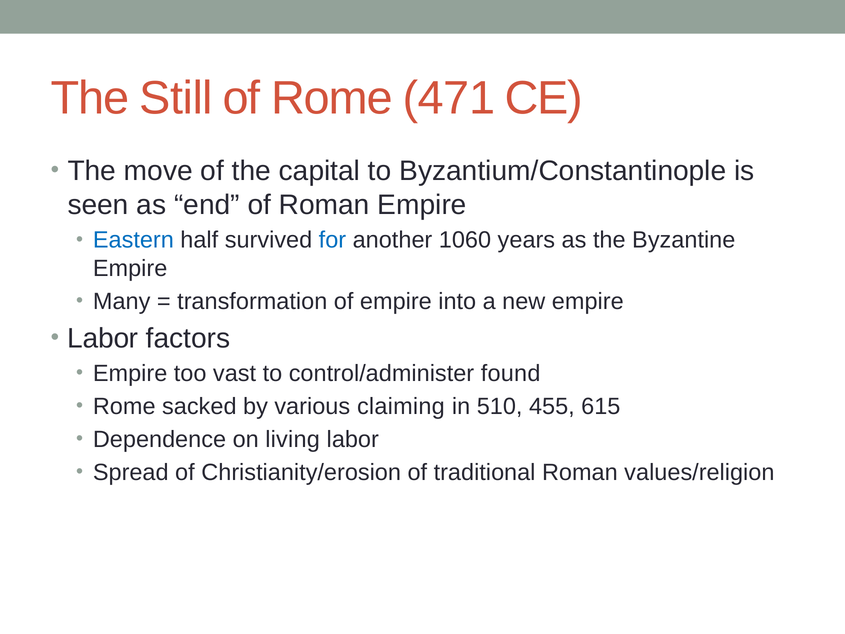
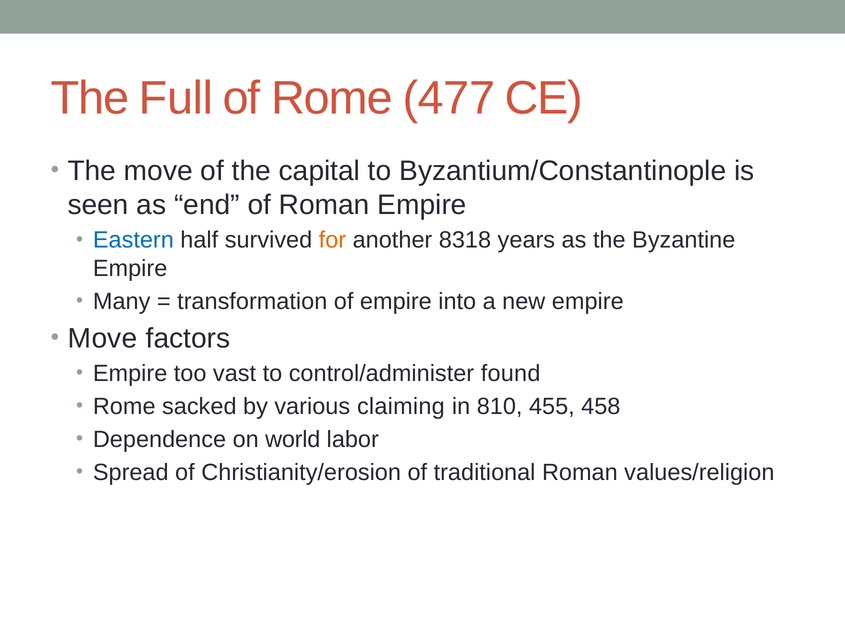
Still: Still -> Full
471: 471 -> 477
for colour: blue -> orange
1060: 1060 -> 8318
Labor at (103, 338): Labor -> Move
510: 510 -> 810
615: 615 -> 458
living: living -> world
